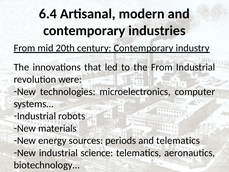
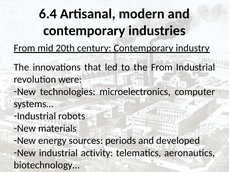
and telematics: telematics -> developed
science: science -> activity
